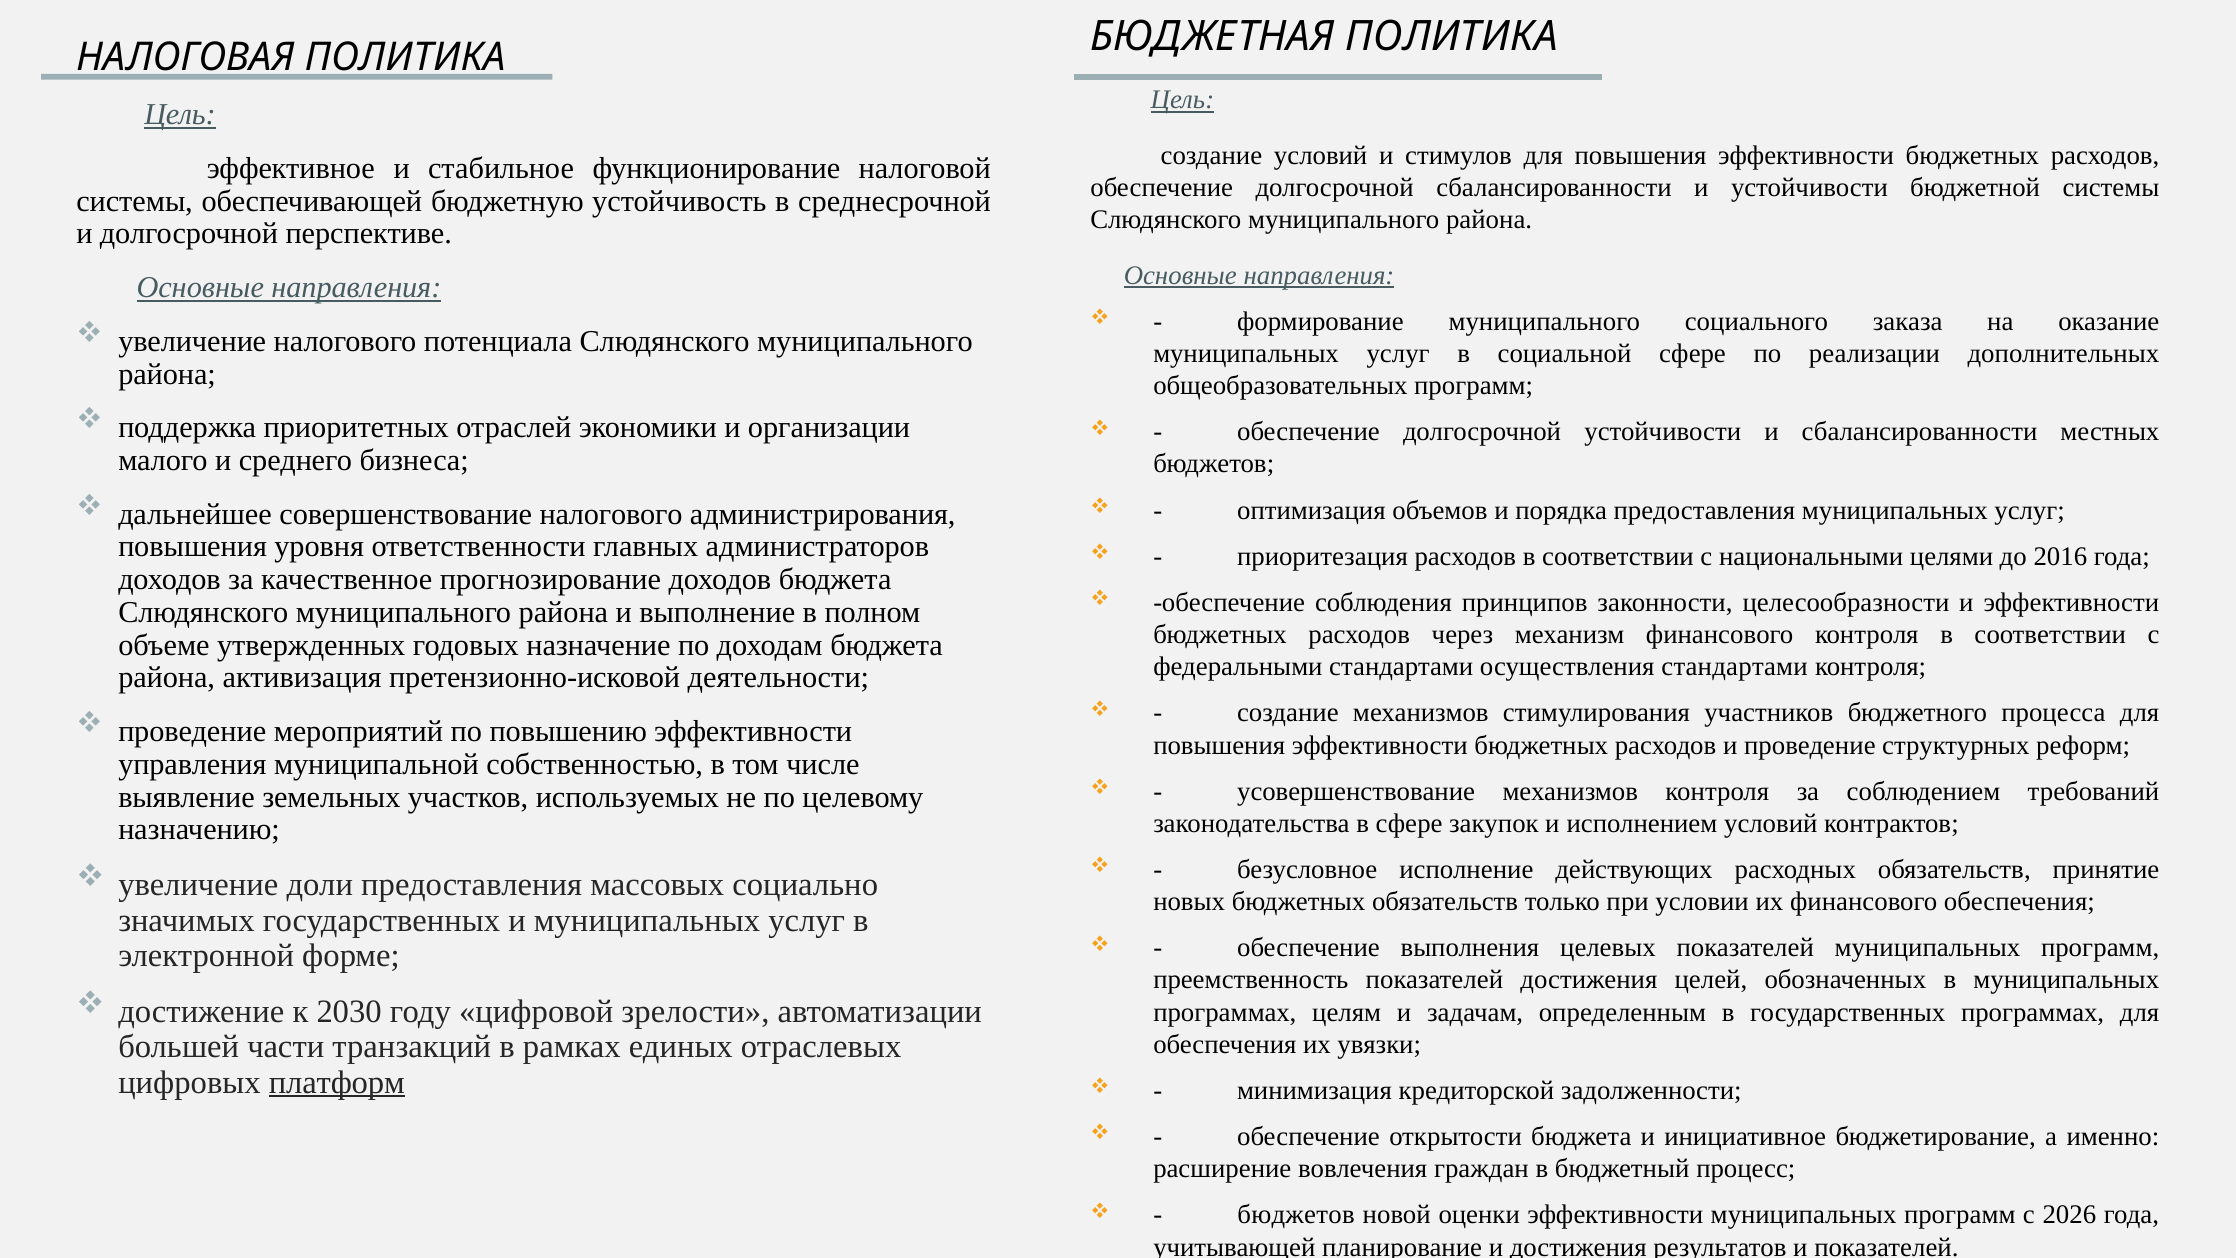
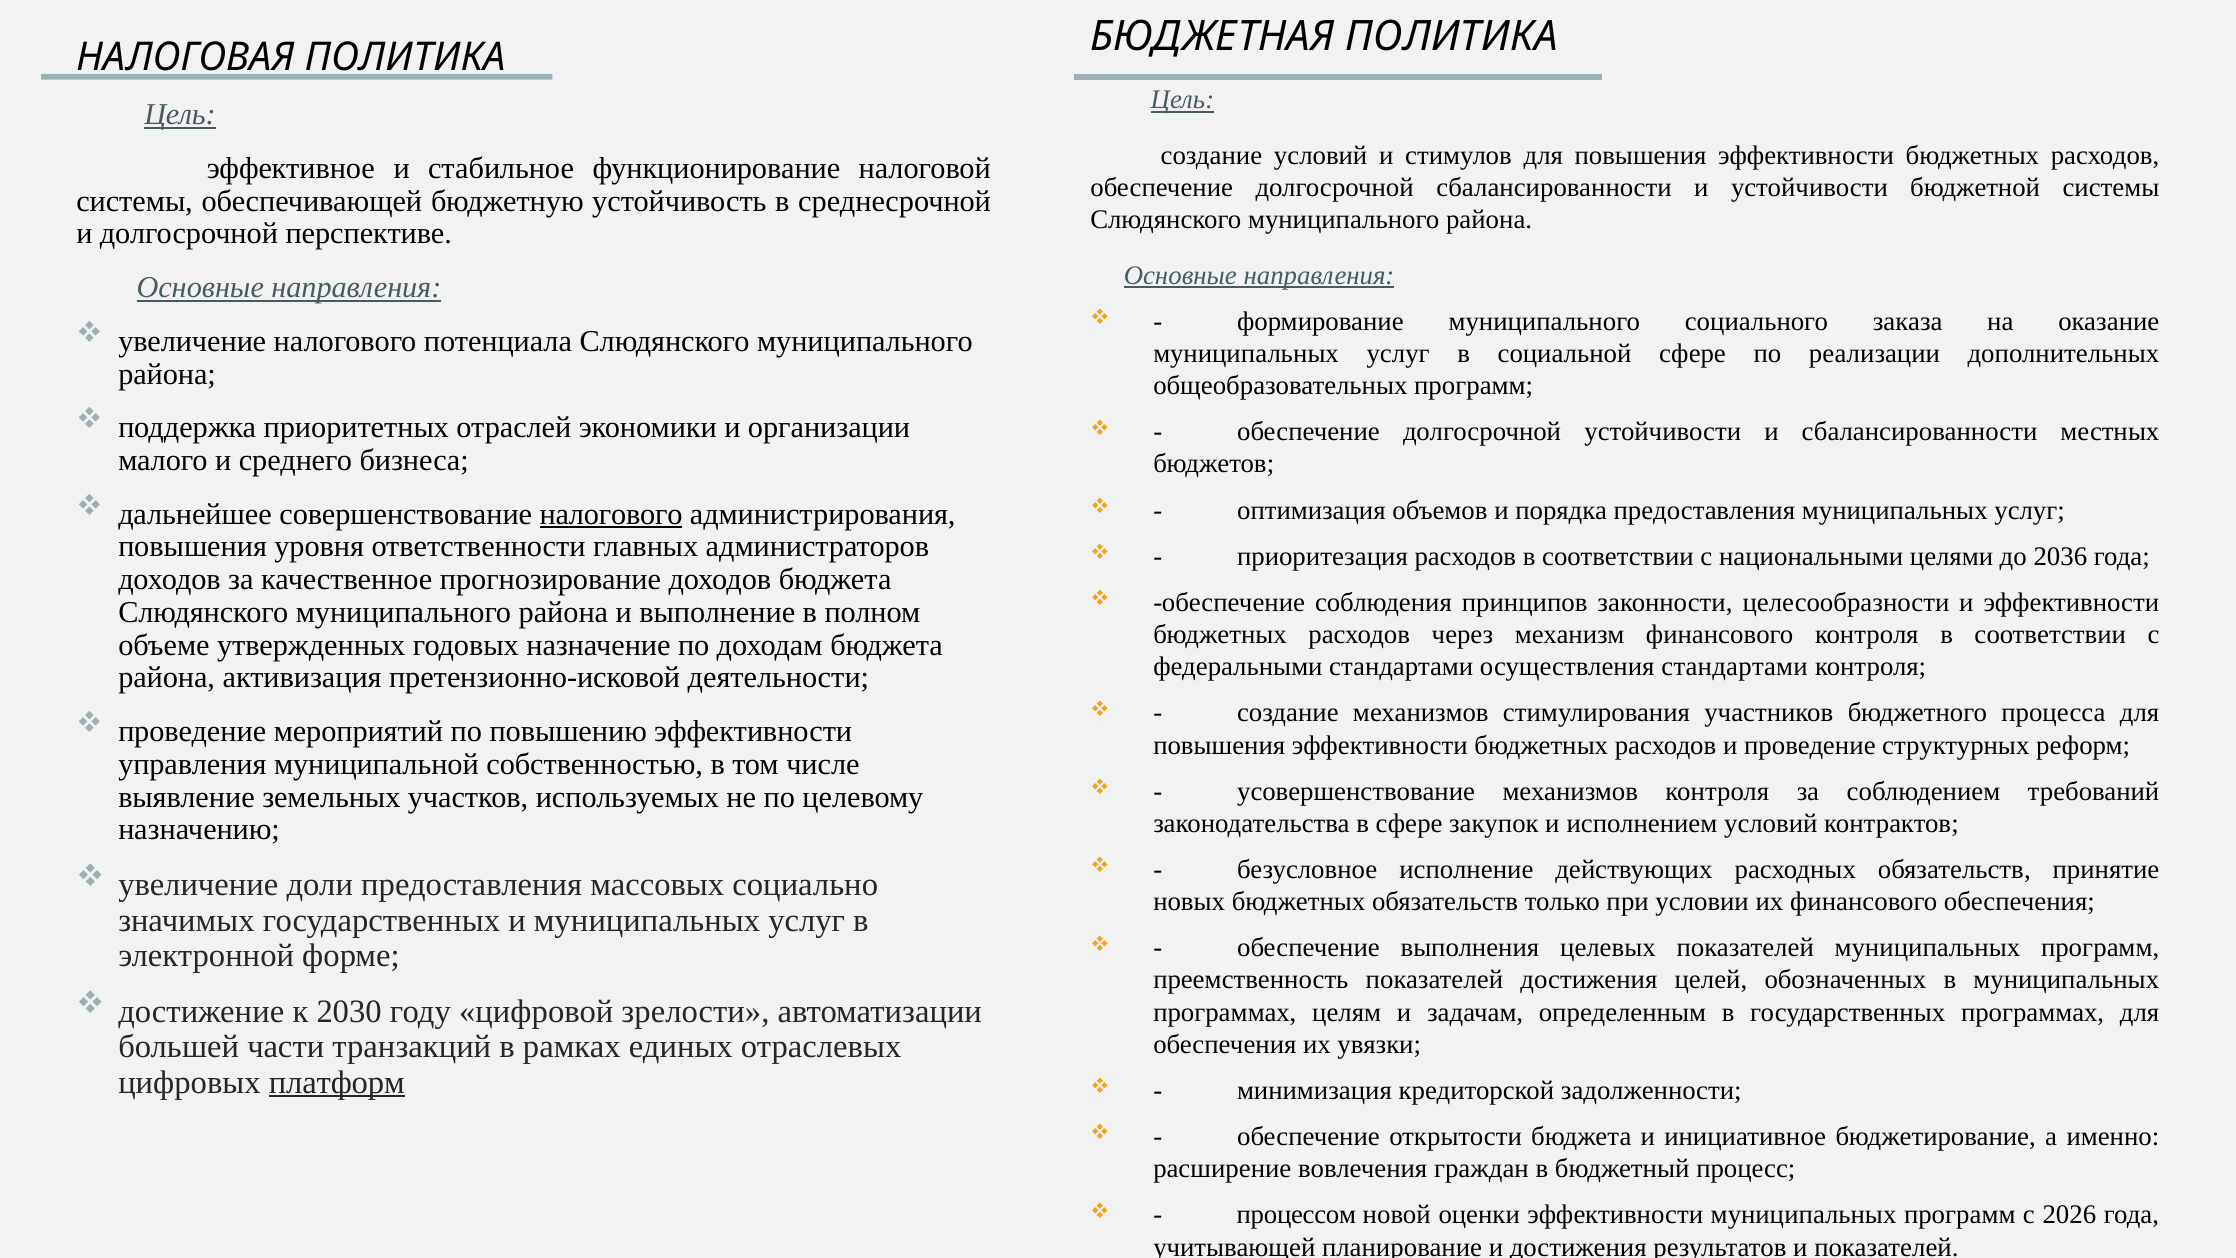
налогового at (611, 514) underline: none -> present
2016: 2016 -> 2036
бюджетов at (1296, 1215): бюджетов -> процессом
